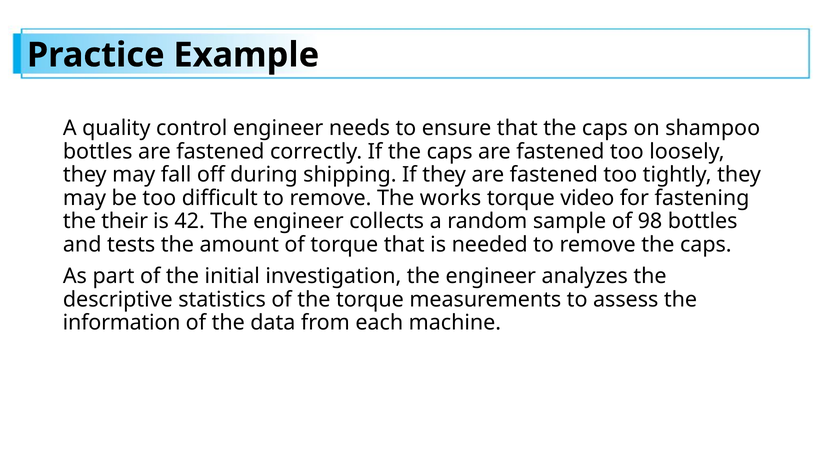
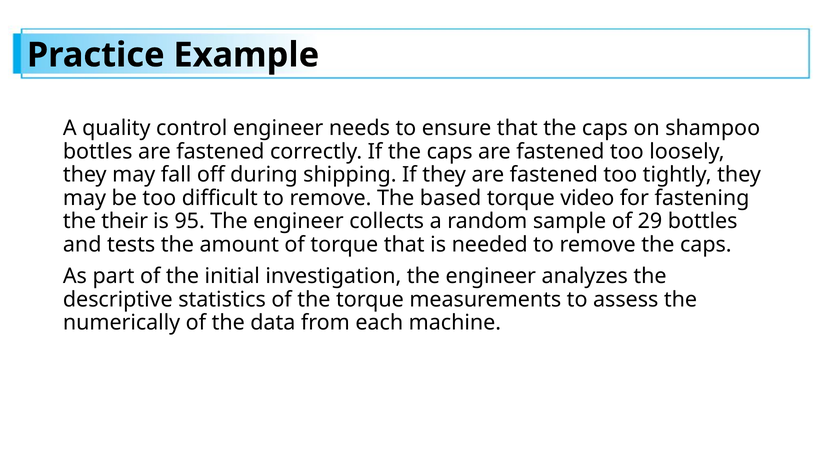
works: works -> based
42: 42 -> 95
98: 98 -> 29
information: information -> numerically
